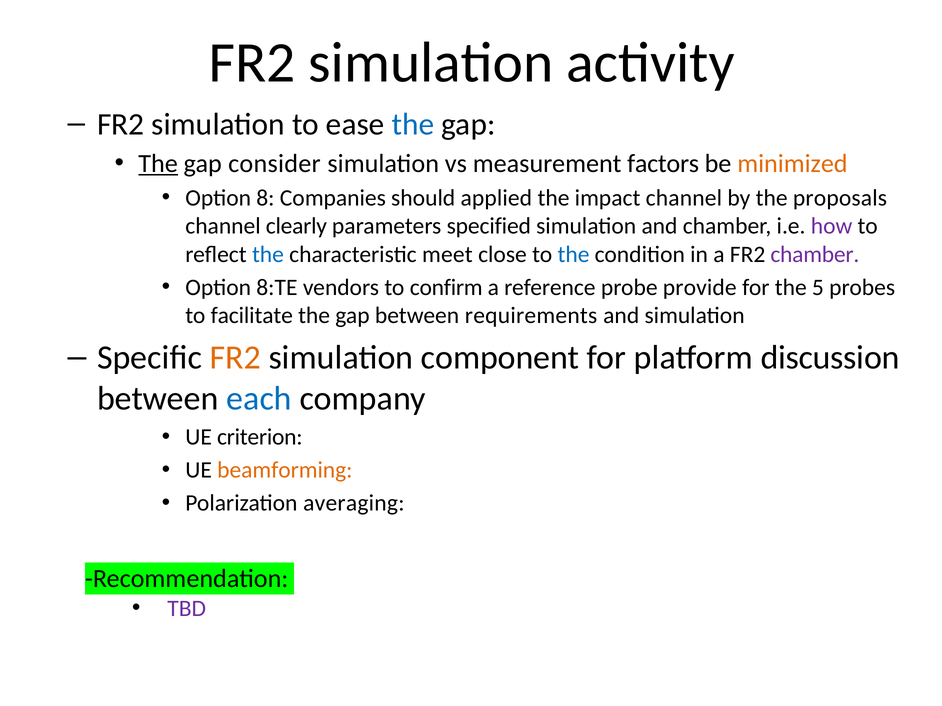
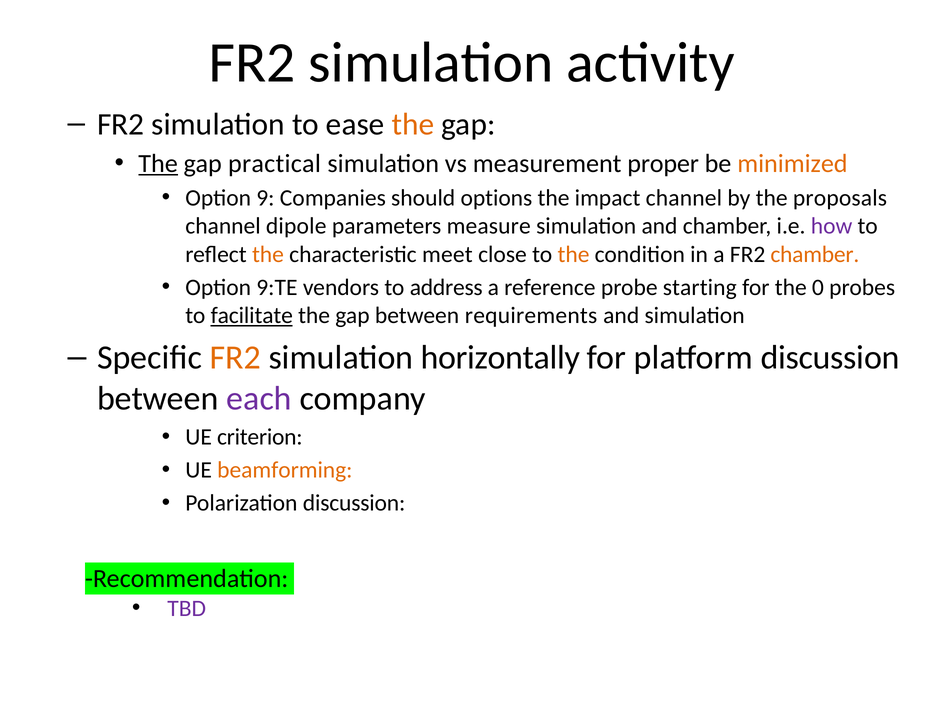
the at (413, 124) colour: blue -> orange
consider: consider -> practical
factors: factors -> proper
8: 8 -> 9
applied: applied -> options
clearly: clearly -> dipole
specified: specified -> measure
the at (268, 255) colour: blue -> orange
the at (574, 255) colour: blue -> orange
chamber at (815, 255) colour: purple -> orange
8:TE: 8:TE -> 9:TE
confirm: confirm -> address
provide: provide -> starting
5: 5 -> 0
facilitate underline: none -> present
component: component -> horizontally
each colour: blue -> purple
Polarization averaging: averaging -> discussion
